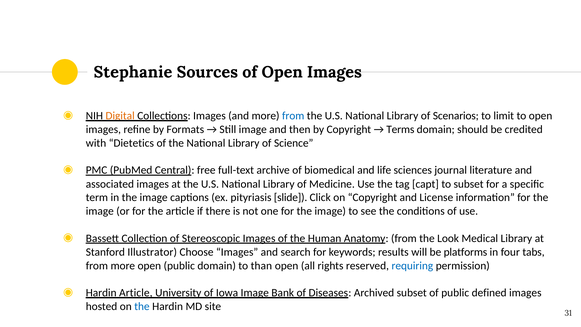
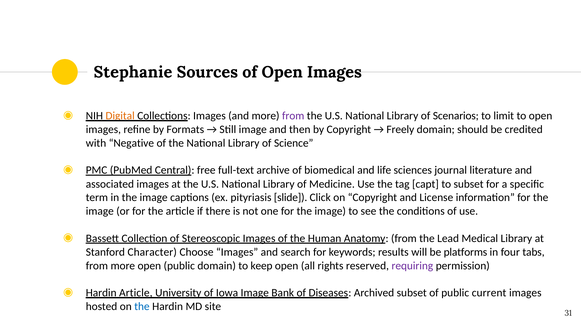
from at (293, 116) colour: blue -> purple
Terms: Terms -> Freely
Dietetics: Dietetics -> Negative
Look: Look -> Lead
Illustrator: Illustrator -> Character
than: than -> keep
requiring colour: blue -> purple
defined: defined -> current
